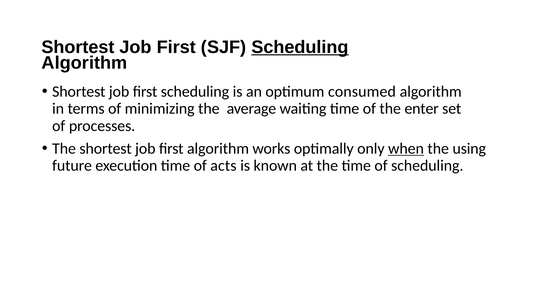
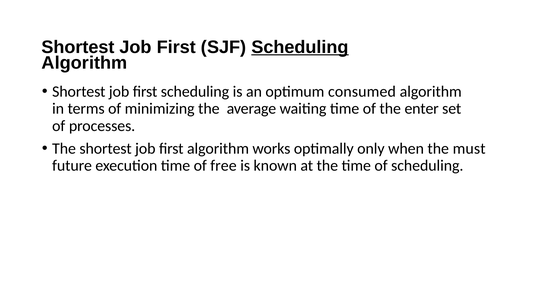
when underline: present -> none
using: using -> must
acts: acts -> free
